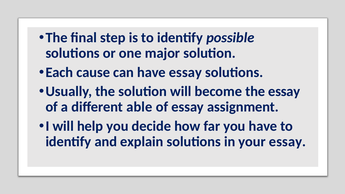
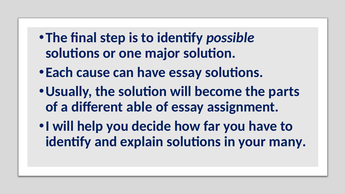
the essay: essay -> parts
your essay: essay -> many
